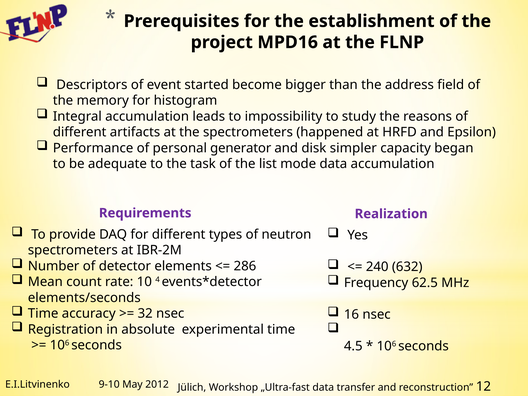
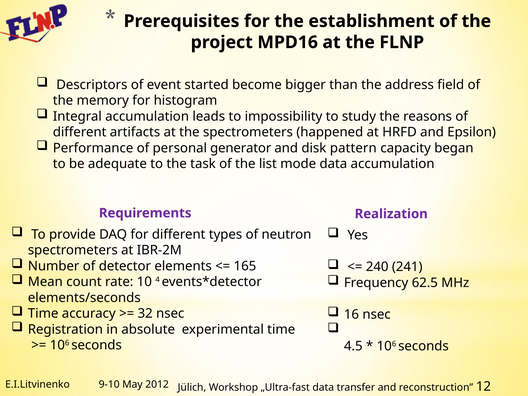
simpler: simpler -> pattern
286: 286 -> 165
632: 632 -> 241
